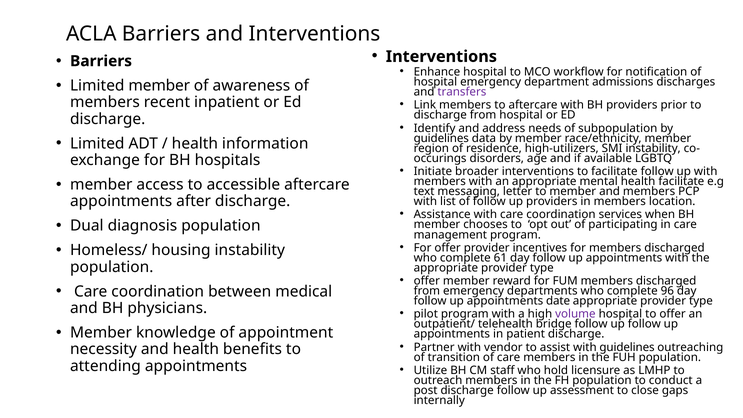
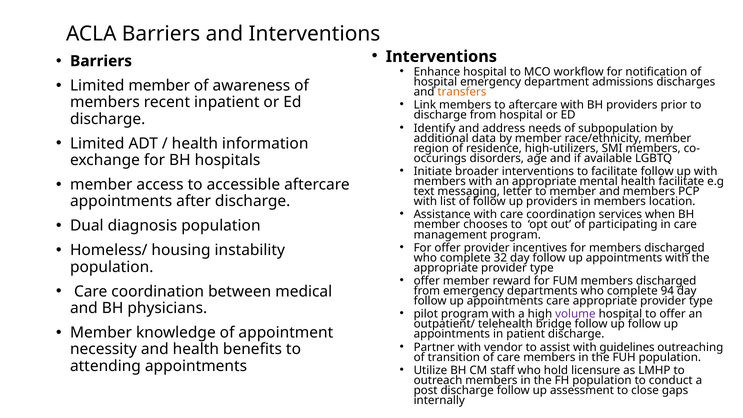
transfers colour: purple -> orange
guidelines at (441, 138): guidelines -> additional
SMI instability: instability -> members
61: 61 -> 32
96: 96 -> 94
appointments date: date -> care
